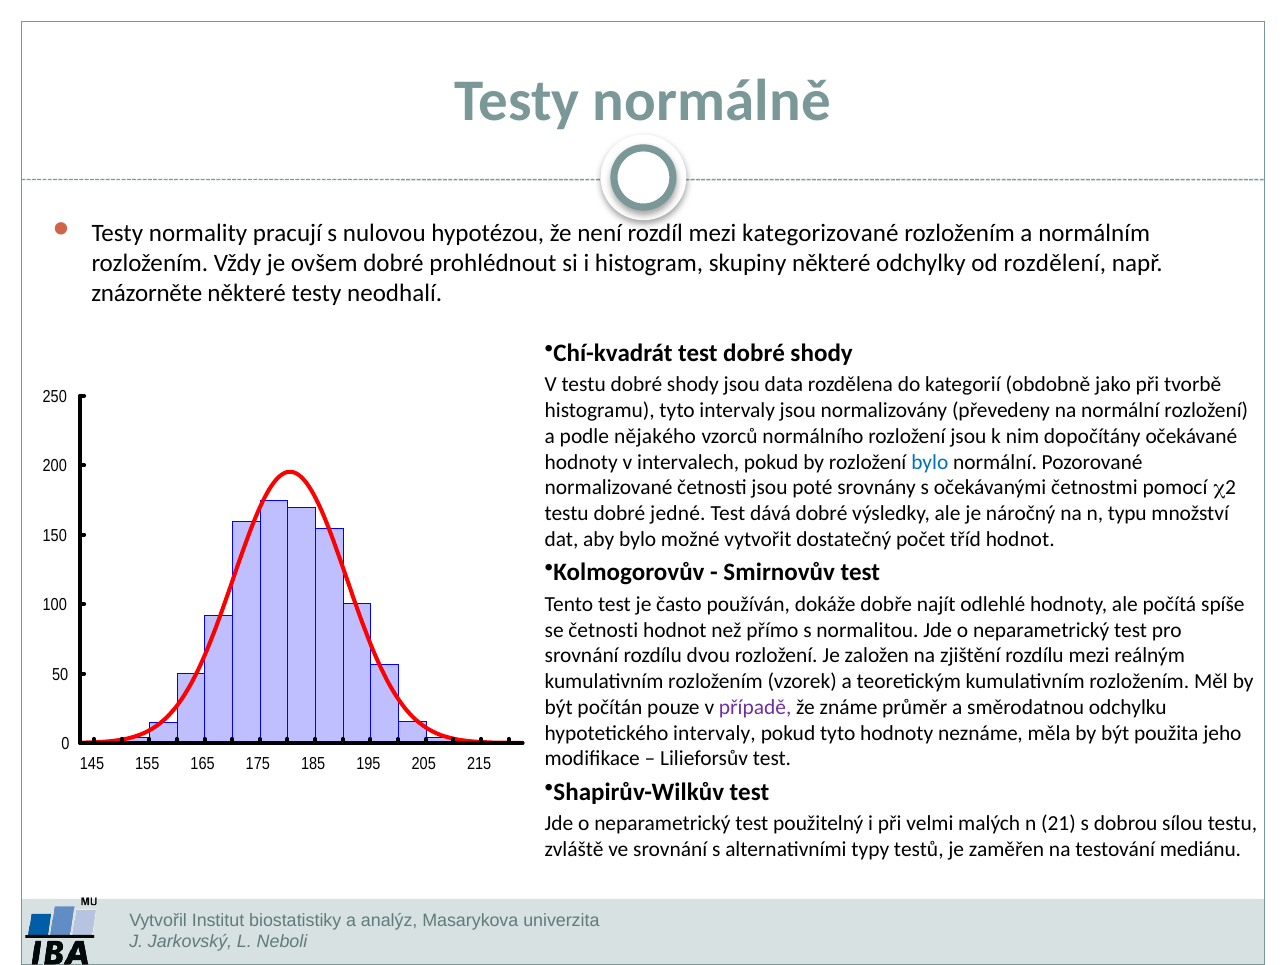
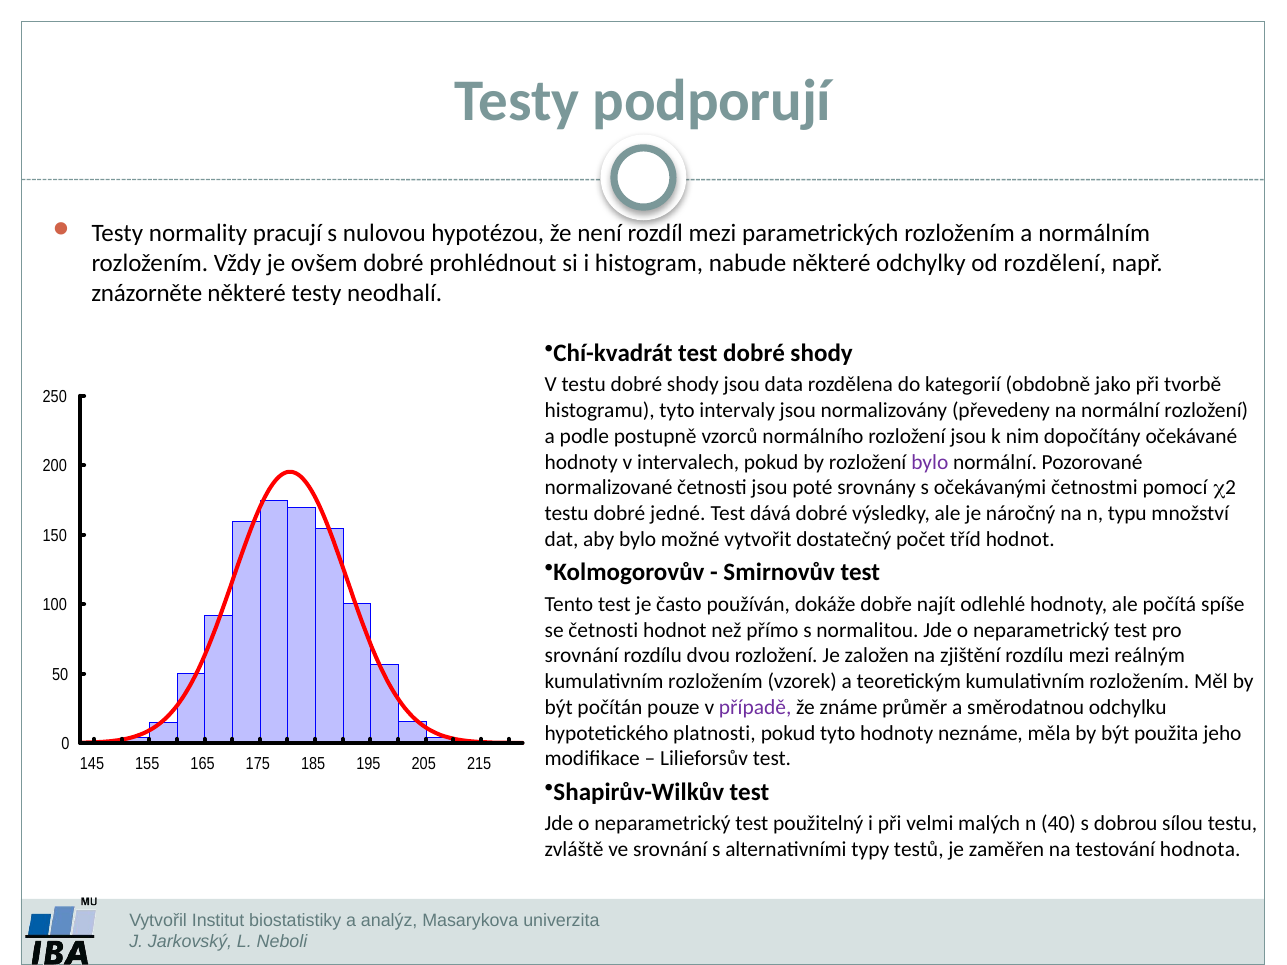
normálně: normálně -> podporují
kategorizované: kategorizované -> parametrických
skupiny: skupiny -> nabude
nějakého: nějakého -> postupně
bylo at (930, 462) colour: blue -> purple
hypotetického intervaly: intervaly -> platnosti
21: 21 -> 40
mediánu: mediánu -> hodnota
